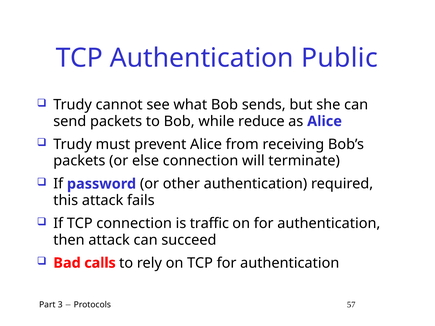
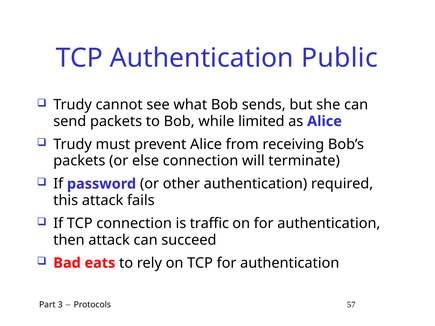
reduce: reduce -> limited
calls: calls -> eats
